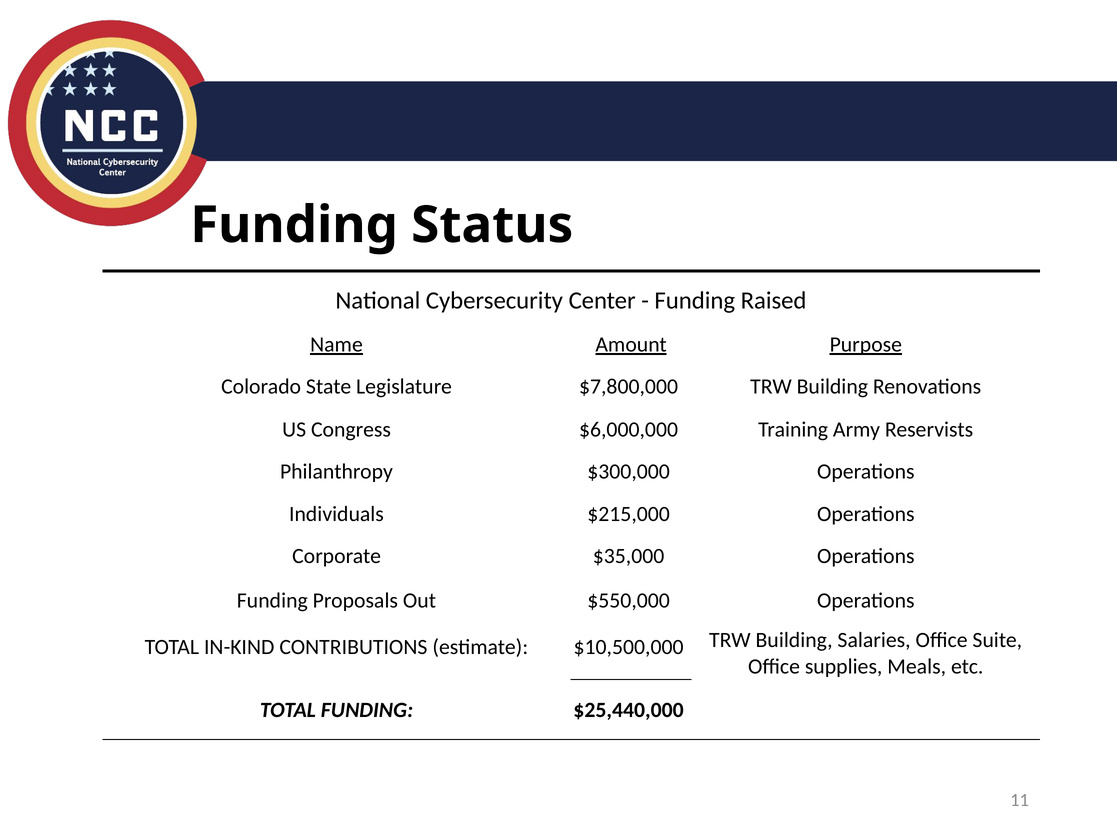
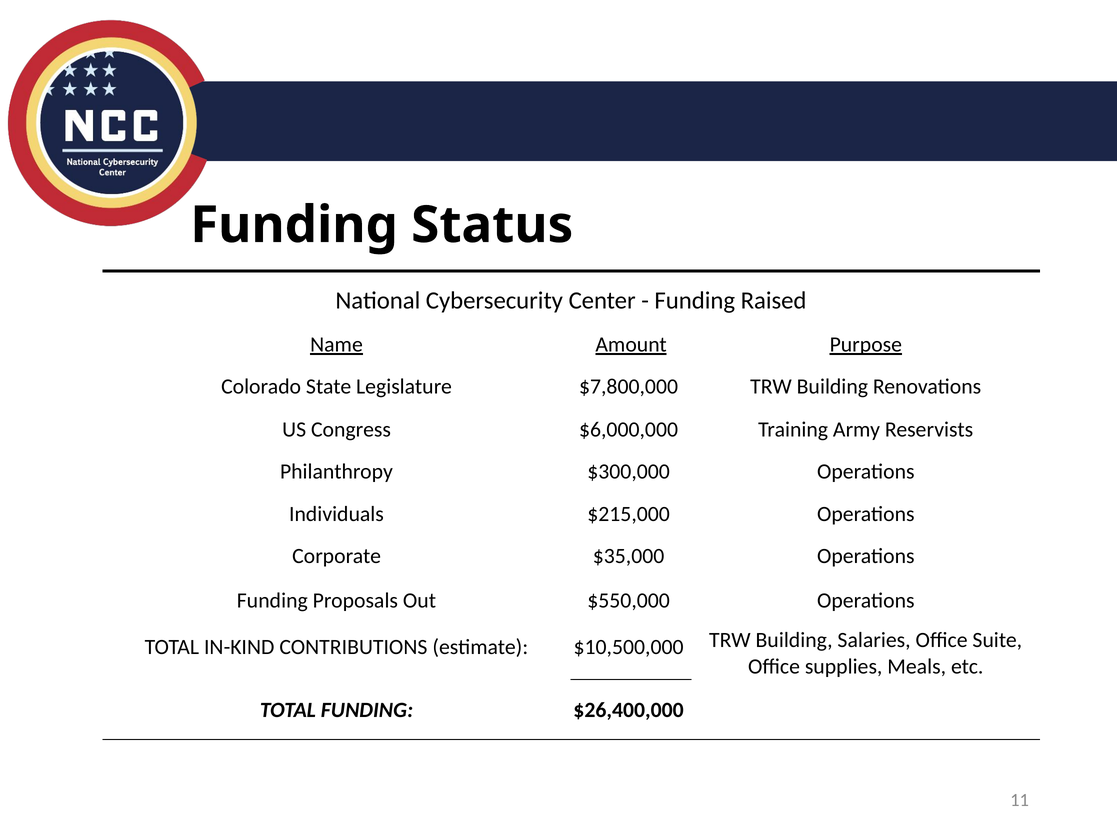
$25,440,000: $25,440,000 -> $26,400,000
